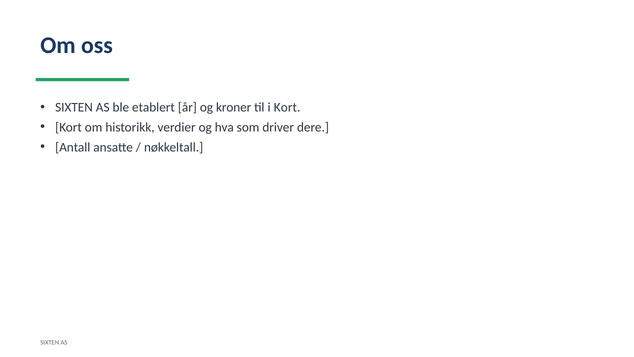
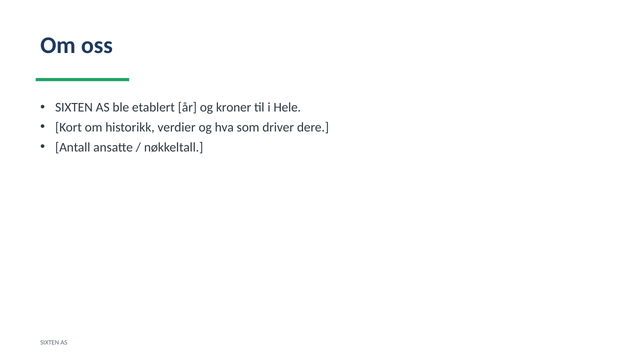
i Kort: Kort -> Hele
